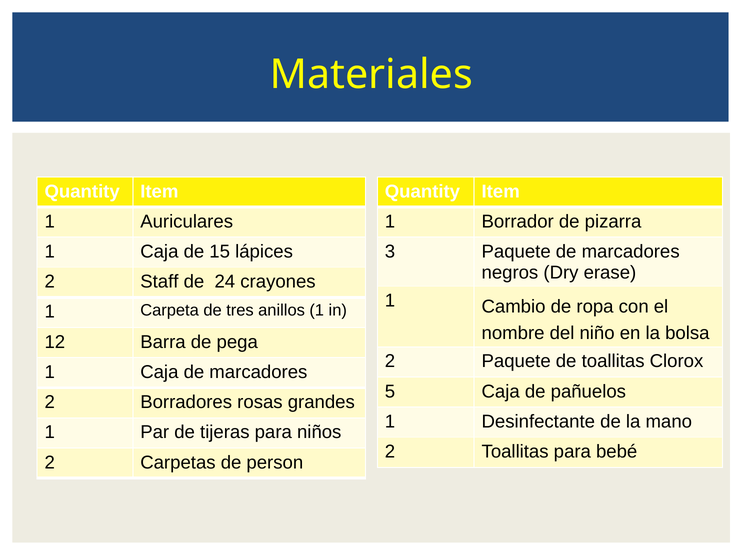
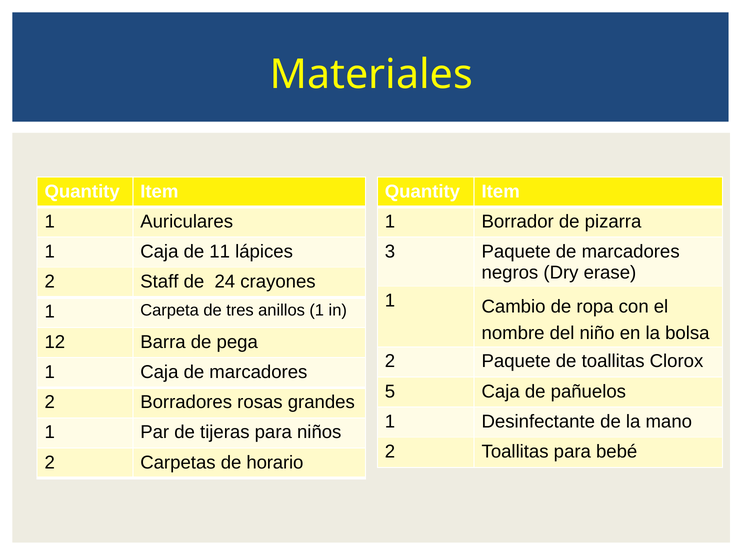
15: 15 -> 11
person: person -> horario
